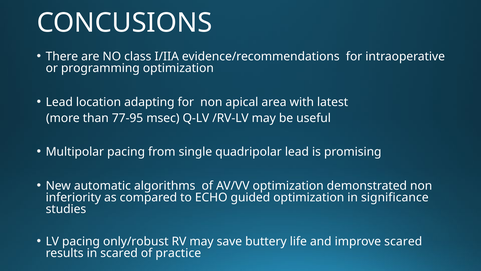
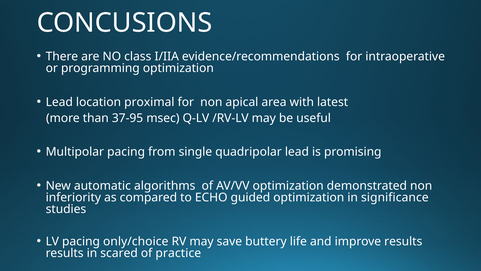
adapting: adapting -> proximal
77-95: 77-95 -> 37-95
only/robust: only/robust -> only/choice
improve scared: scared -> results
